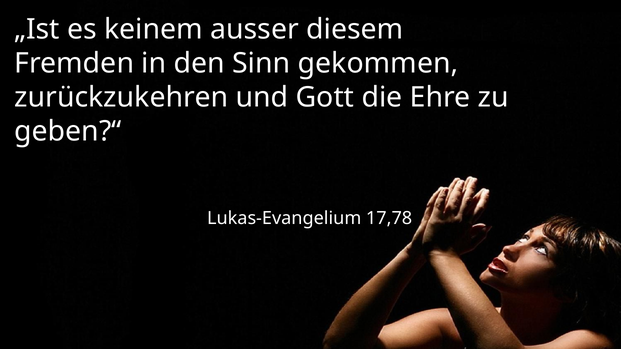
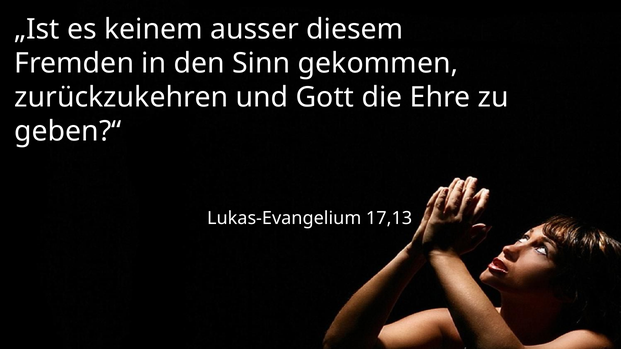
17,78: 17,78 -> 17,13
